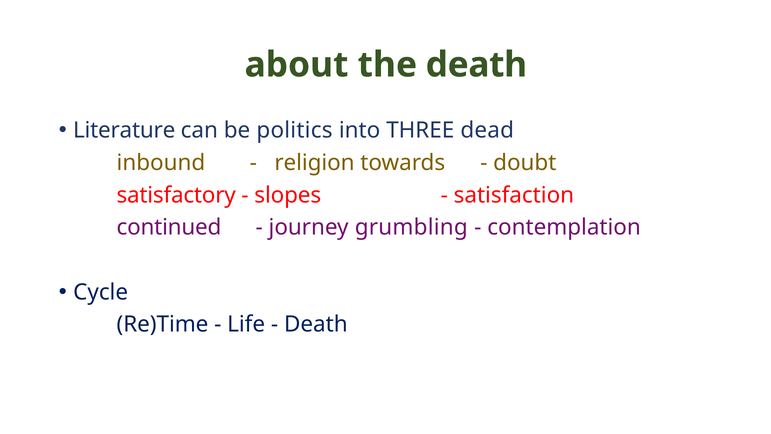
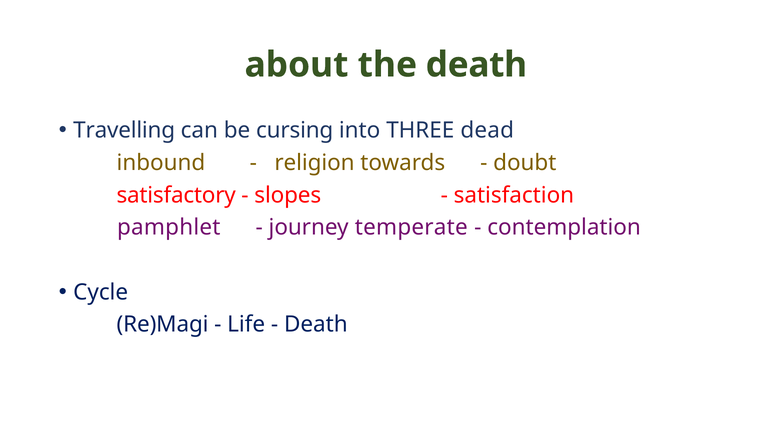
Literature: Literature -> Travelling
politics: politics -> cursing
continued: continued -> pamphlet
grumbling: grumbling -> temperate
Re)Time: Re)Time -> Re)Magi
